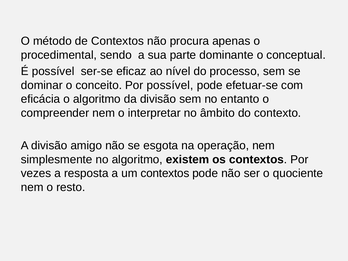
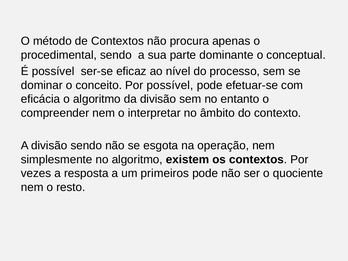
divisão amigo: amigo -> sendo
um contextos: contextos -> primeiros
